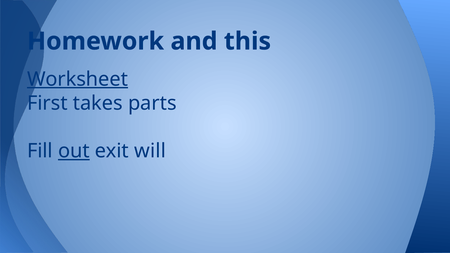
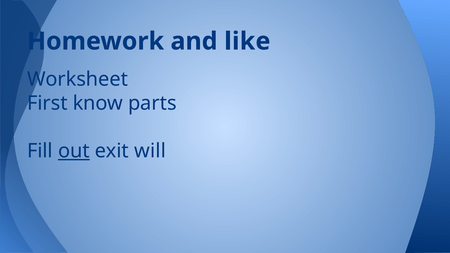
this: this -> like
Worksheet underline: present -> none
takes: takes -> know
